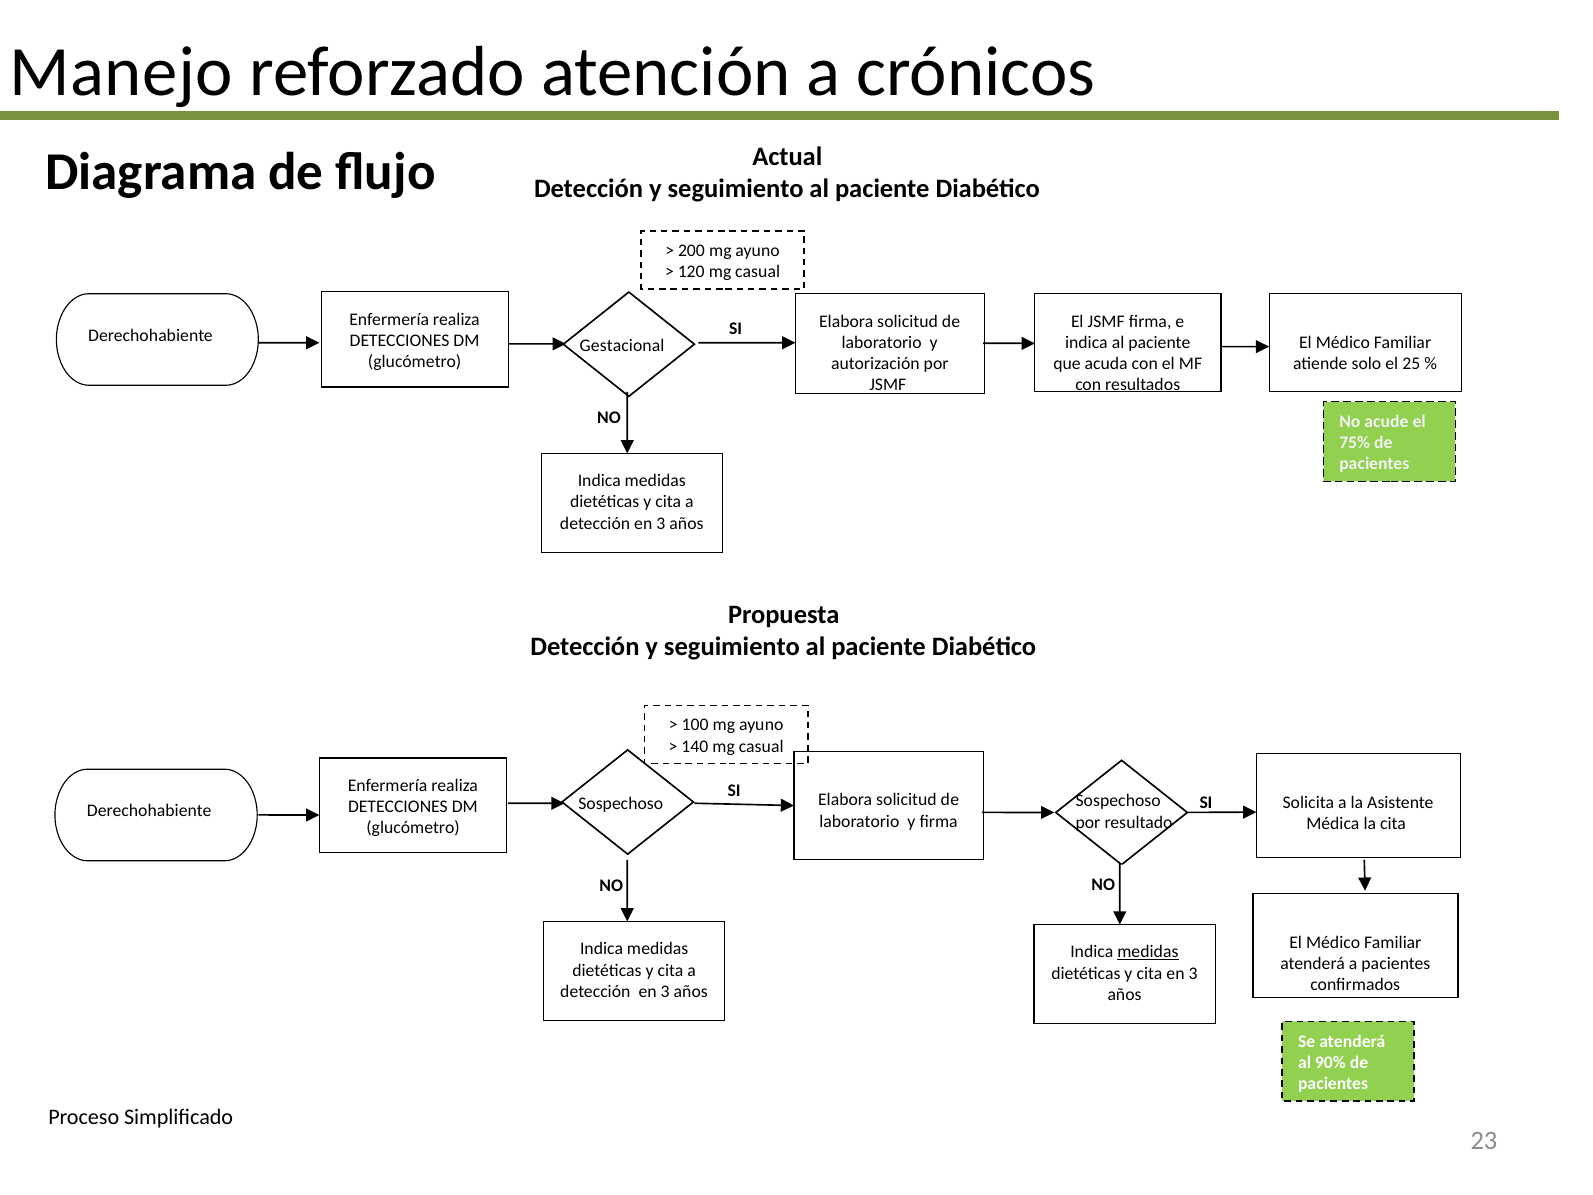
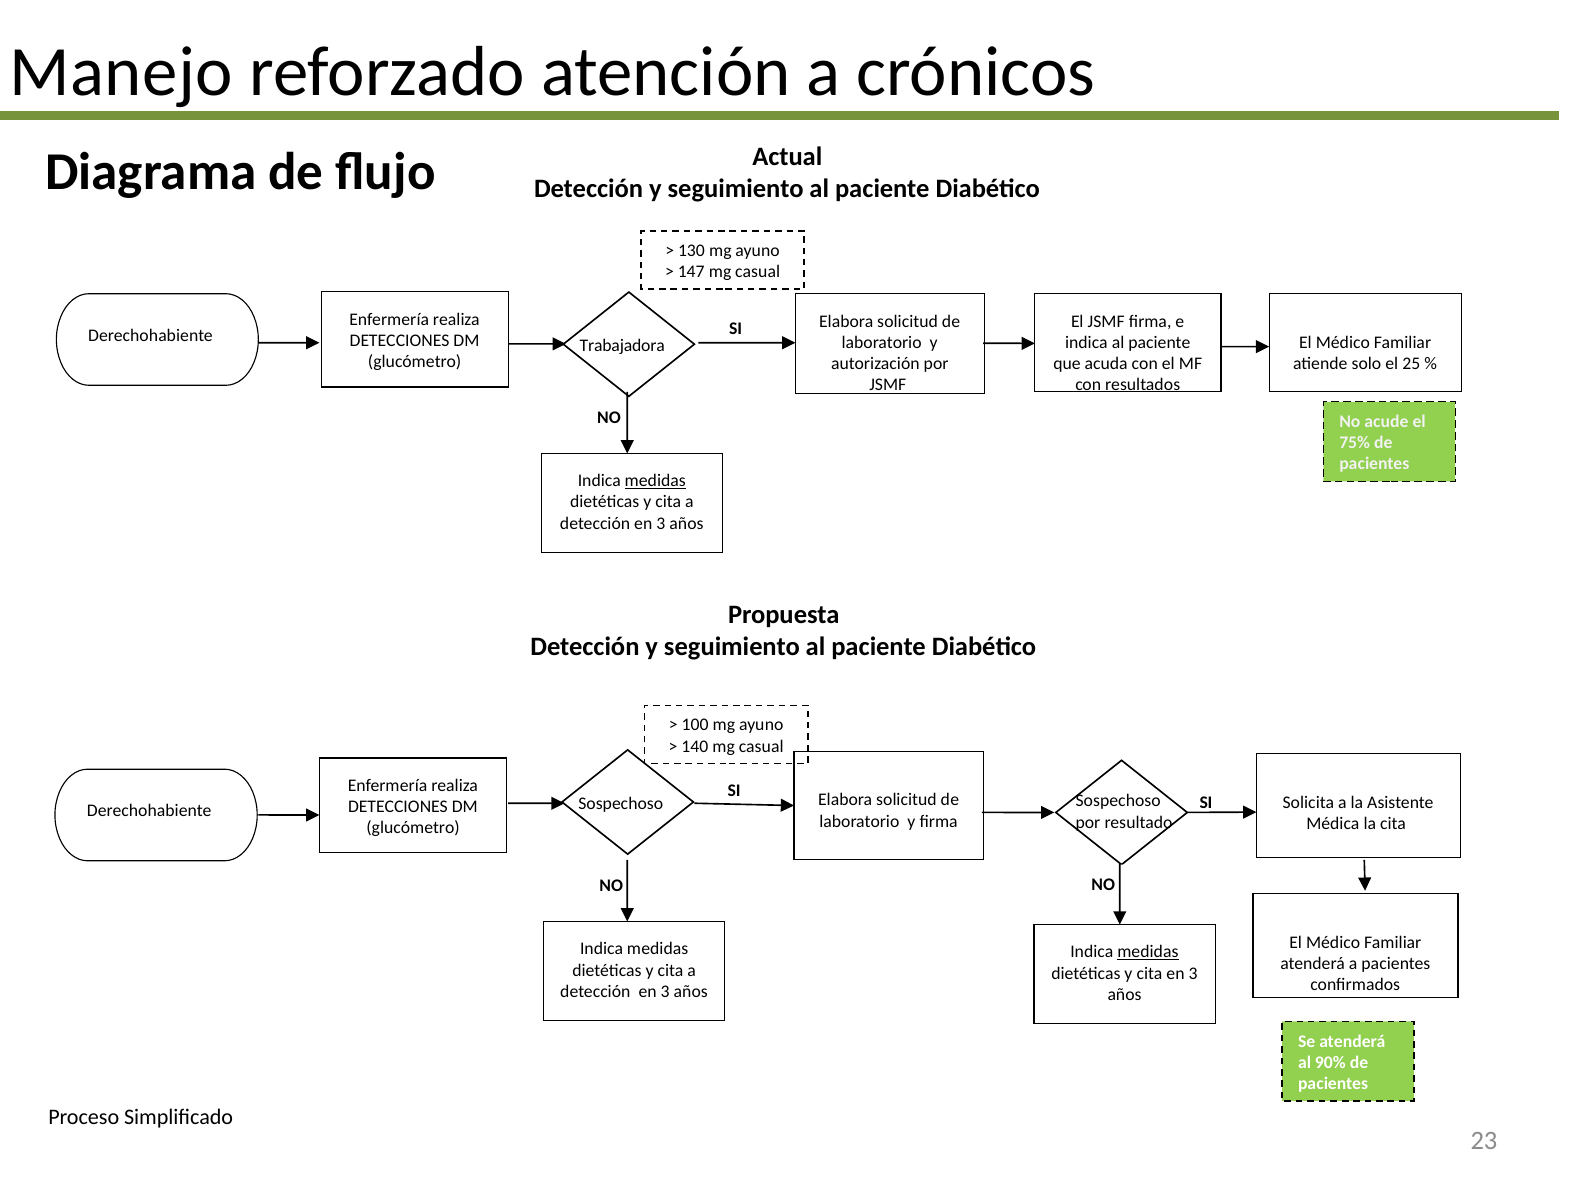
200: 200 -> 130
120: 120 -> 147
Gestacional: Gestacional -> Trabajadora
medidas at (655, 481) underline: none -> present
